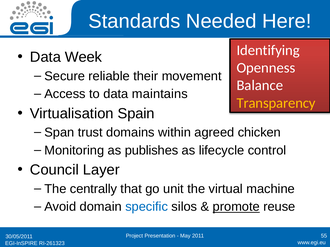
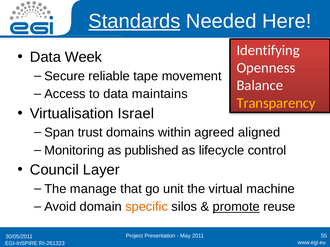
Standards underline: none -> present
their: their -> tape
Spain: Spain -> Israel
chicken: chicken -> aligned
publishes: publishes -> published
centrally: centrally -> manage
specific colour: blue -> orange
